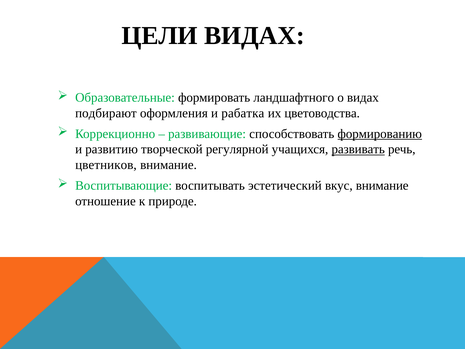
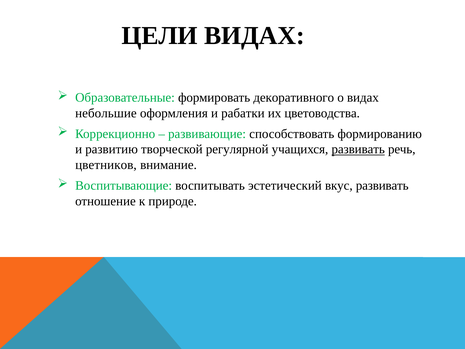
ландшафтного: ландшафтного -> декоративного
подбирают: подбирают -> небольшие
рабатка: рабатка -> рабатки
формированию underline: present -> none
вкус внимание: внимание -> развивать
